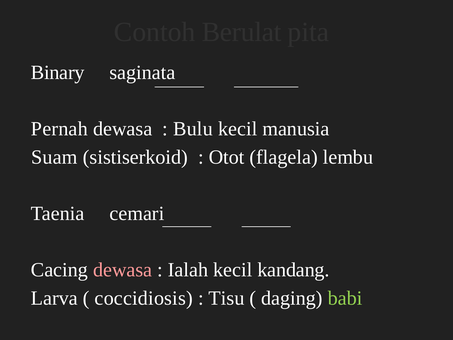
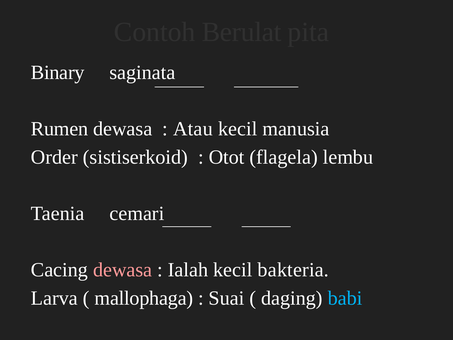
Pernah: Pernah -> Rumen
Bulu: Bulu -> Atau
Suam: Suam -> Order
kandang: kandang -> bakteria
coccidiosis: coccidiosis -> mallophaga
Tisu: Tisu -> Suai
babi colour: light green -> light blue
